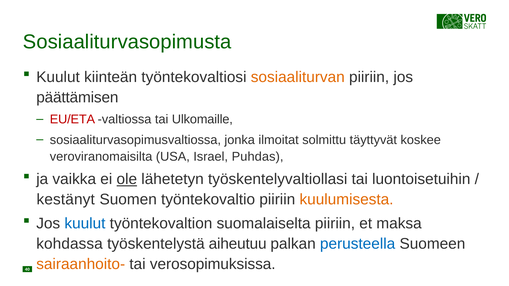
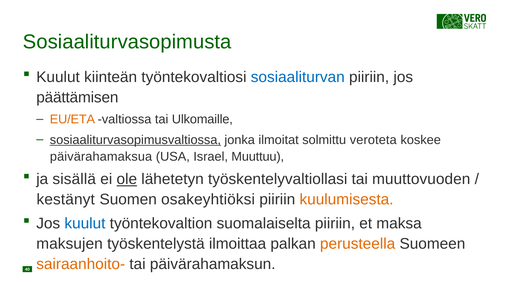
sosiaaliturvan colour: orange -> blue
EU/ETA colour: red -> orange
sosiaaliturvasopimusvaltiossa underline: none -> present
täyttyvät: täyttyvät -> veroteta
veroviranomaisilta: veroviranomaisilta -> päivärahamaksua
Puhdas: Puhdas -> Muuttuu
vaikka: vaikka -> sisällä
luontoisetuihin: luontoisetuihin -> muuttovuoden
työntekovaltio: työntekovaltio -> osakeyhtiöksi
kohdassa: kohdassa -> maksujen
aiheutuu: aiheutuu -> ilmoittaa
perusteella colour: blue -> orange
verosopimuksissa: verosopimuksissa -> päivärahamaksun
